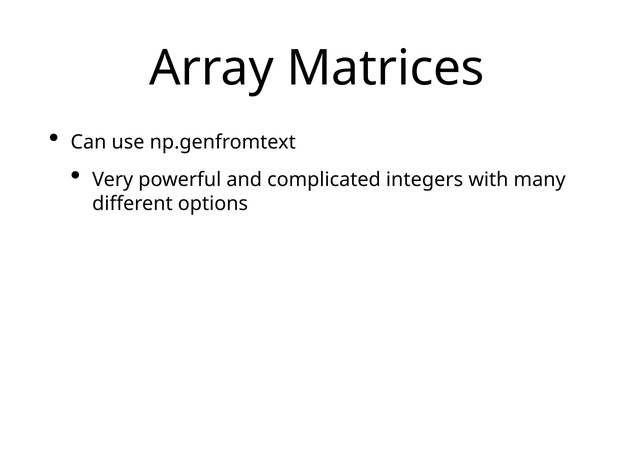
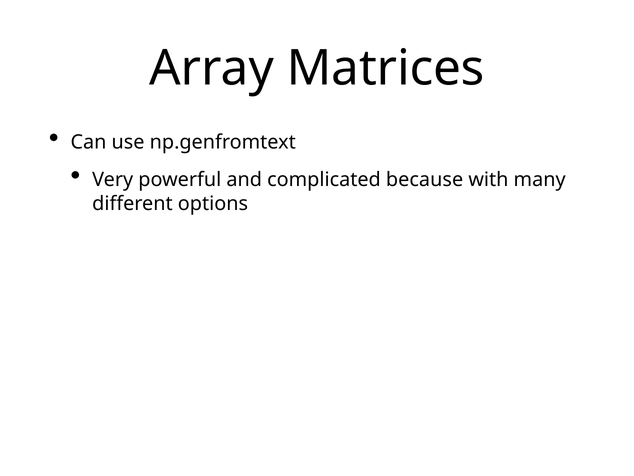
integers: integers -> because
